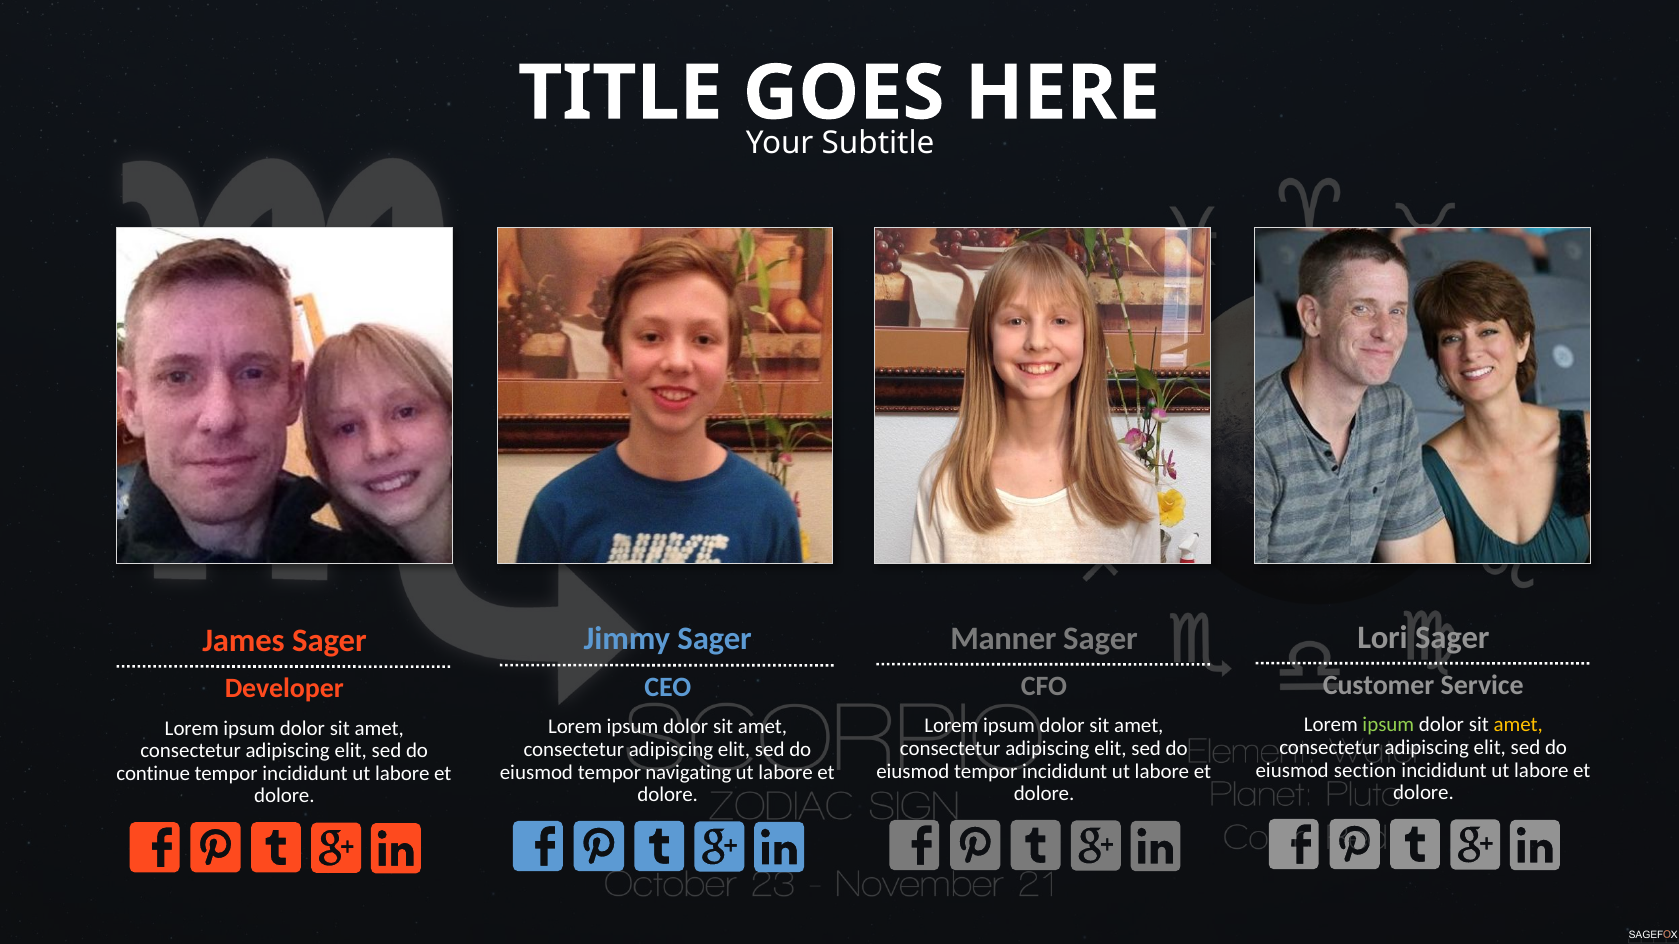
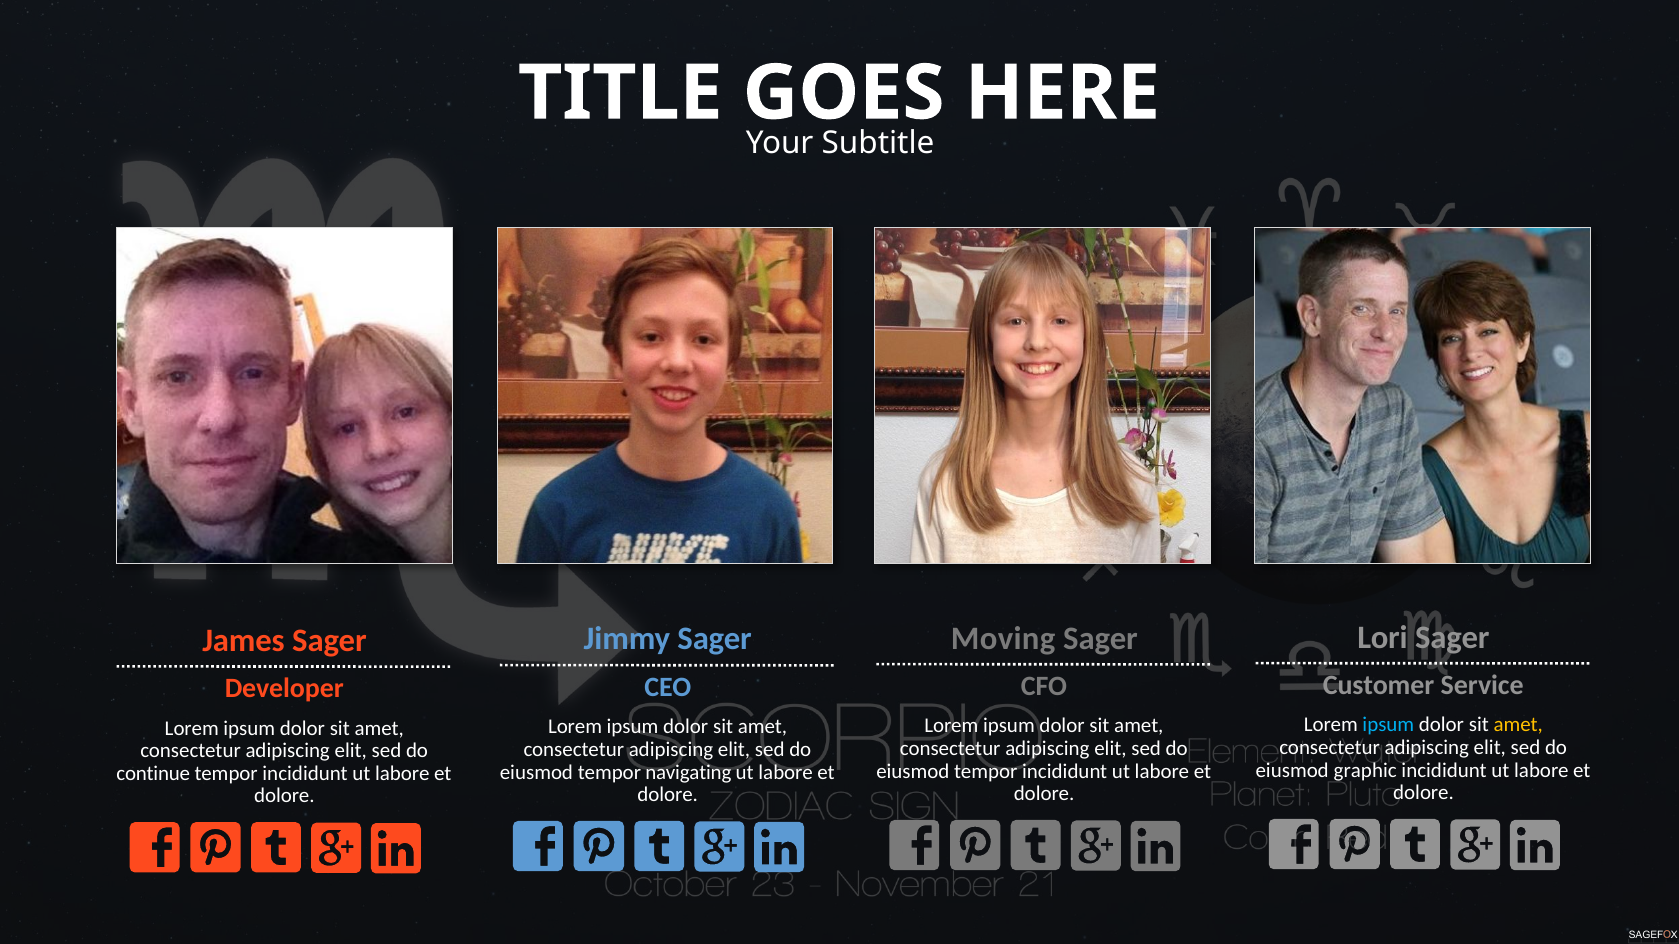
Manner: Manner -> Moving
ipsum at (1388, 725) colour: light green -> light blue
section: section -> graphic
